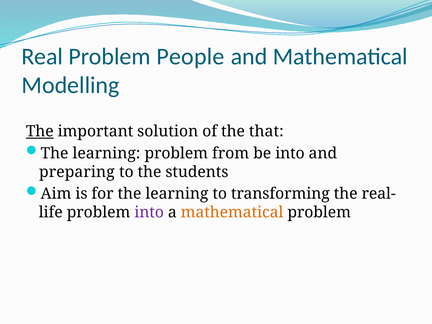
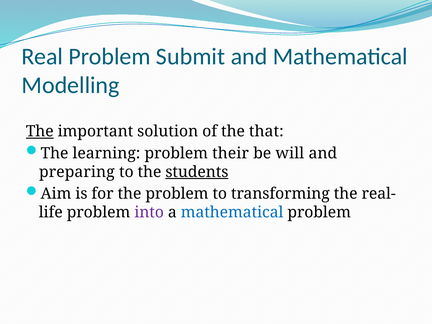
People: People -> Submit
from: from -> their
be into: into -> will
students underline: none -> present
for the learning: learning -> problem
mathematical at (232, 212) colour: orange -> blue
